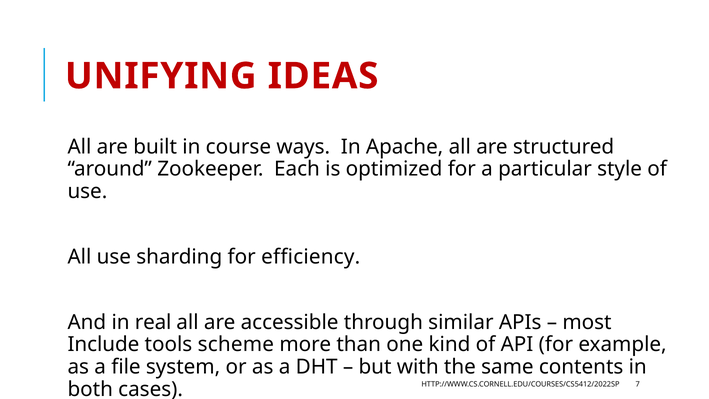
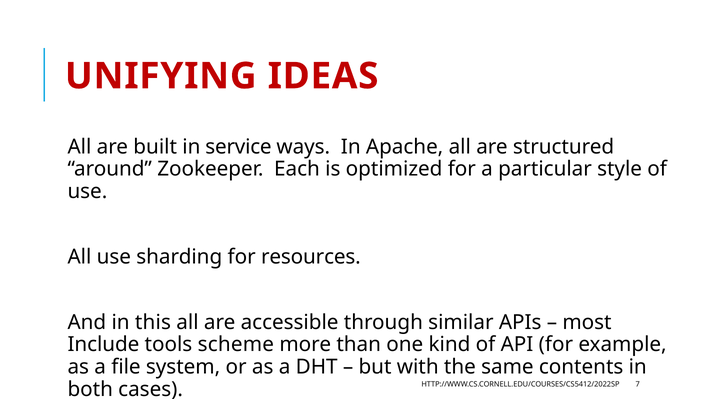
course: course -> service
efficiency: efficiency -> resources
real: real -> this
